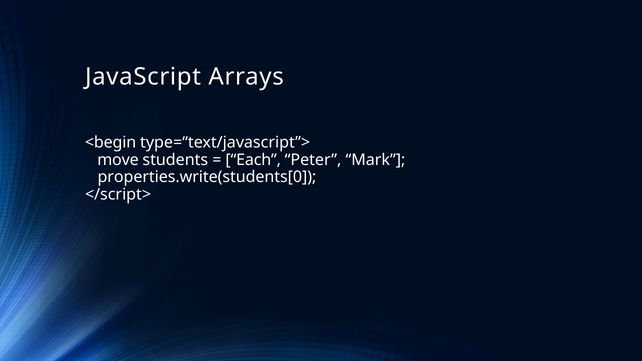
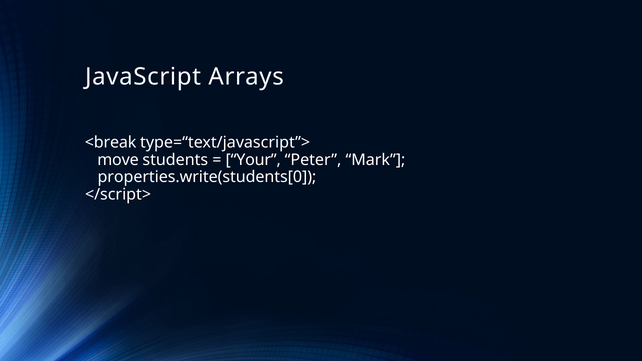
<begin: <begin -> <break
Each: Each -> Your
